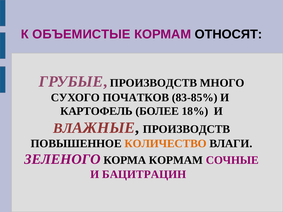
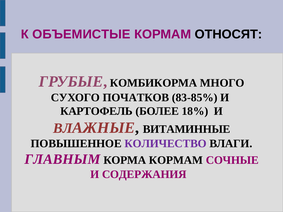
ГРУБЫЕ ПРОИЗВОДСТВ: ПРОИЗВОДСТВ -> КОМБИКОРМА
ПРОИЗВОДСТВ at (187, 129): ПРОИЗВОДСТВ -> ВИТАМИННЫЕ
КОЛИЧЕСТВО colour: orange -> purple
ЗЕЛЕНОГО: ЗЕЛЕНОГО -> ГЛАВНЫМ
БАЦИТРАЦИН: БАЦИТРАЦИН -> СОДЕРЖАНИЯ
